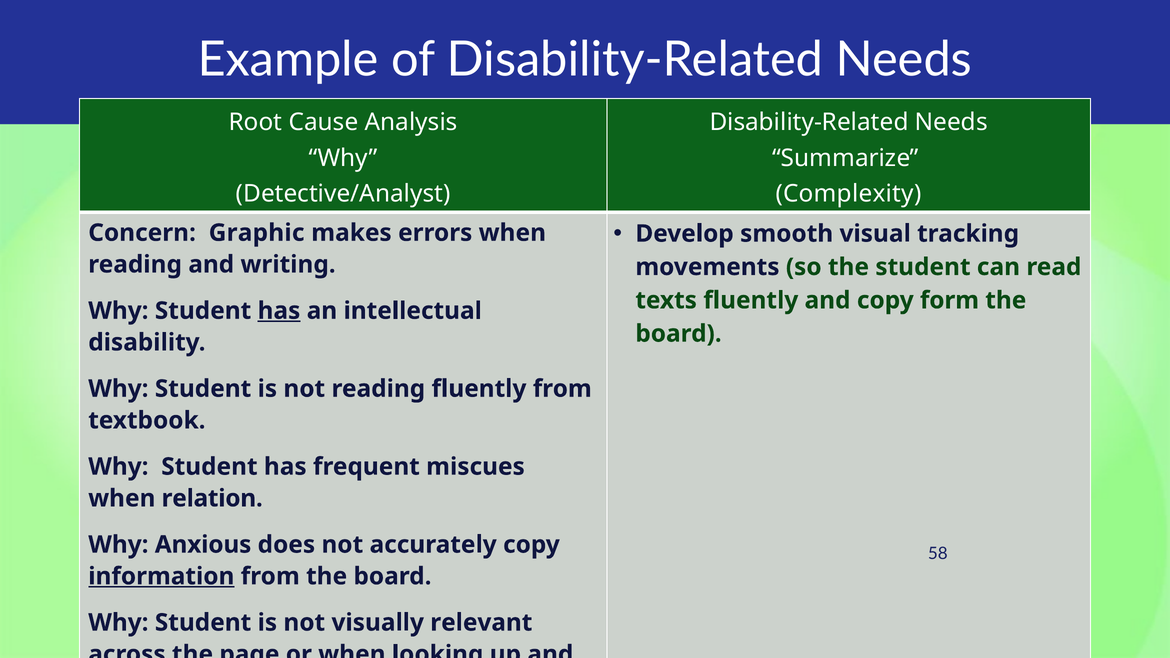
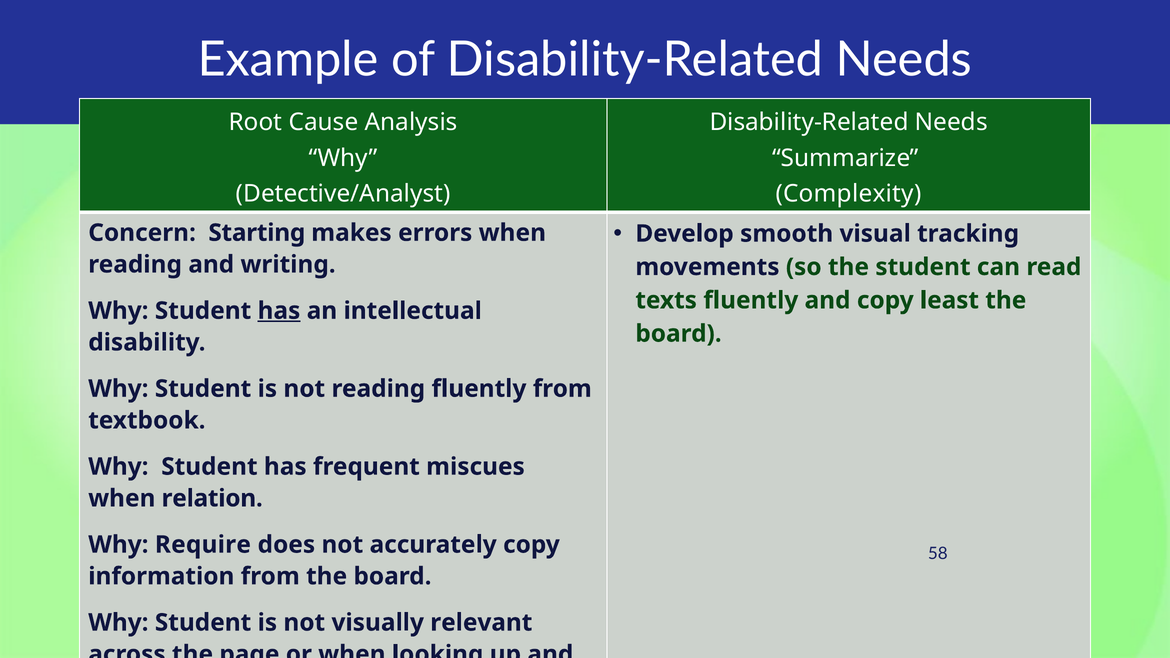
Graphic: Graphic -> Starting
form: form -> least
Anxious: Anxious -> Require
information underline: present -> none
